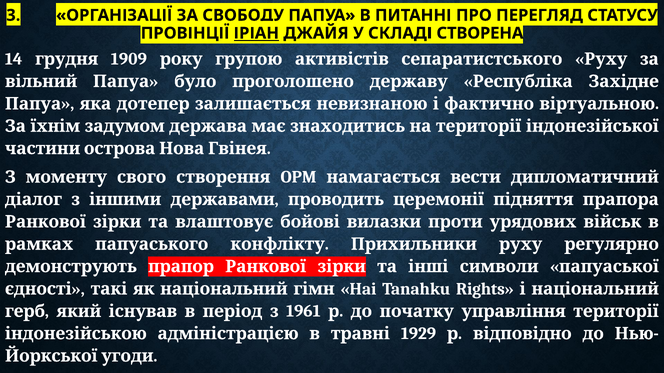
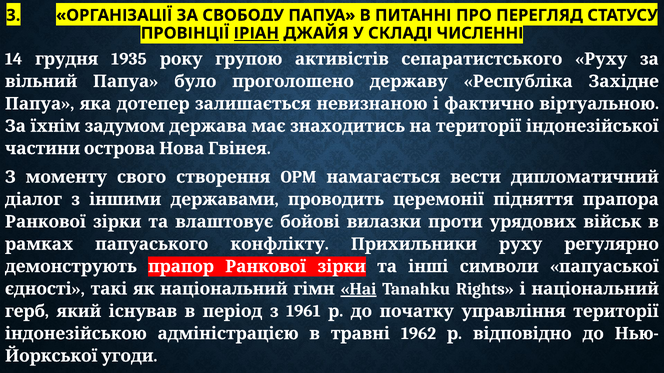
СТВОРЕНА: СТВОРЕНА -> ЧИСЛЕННІ
1909: 1909 -> 1935
Hai underline: none -> present
1929: 1929 -> 1962
